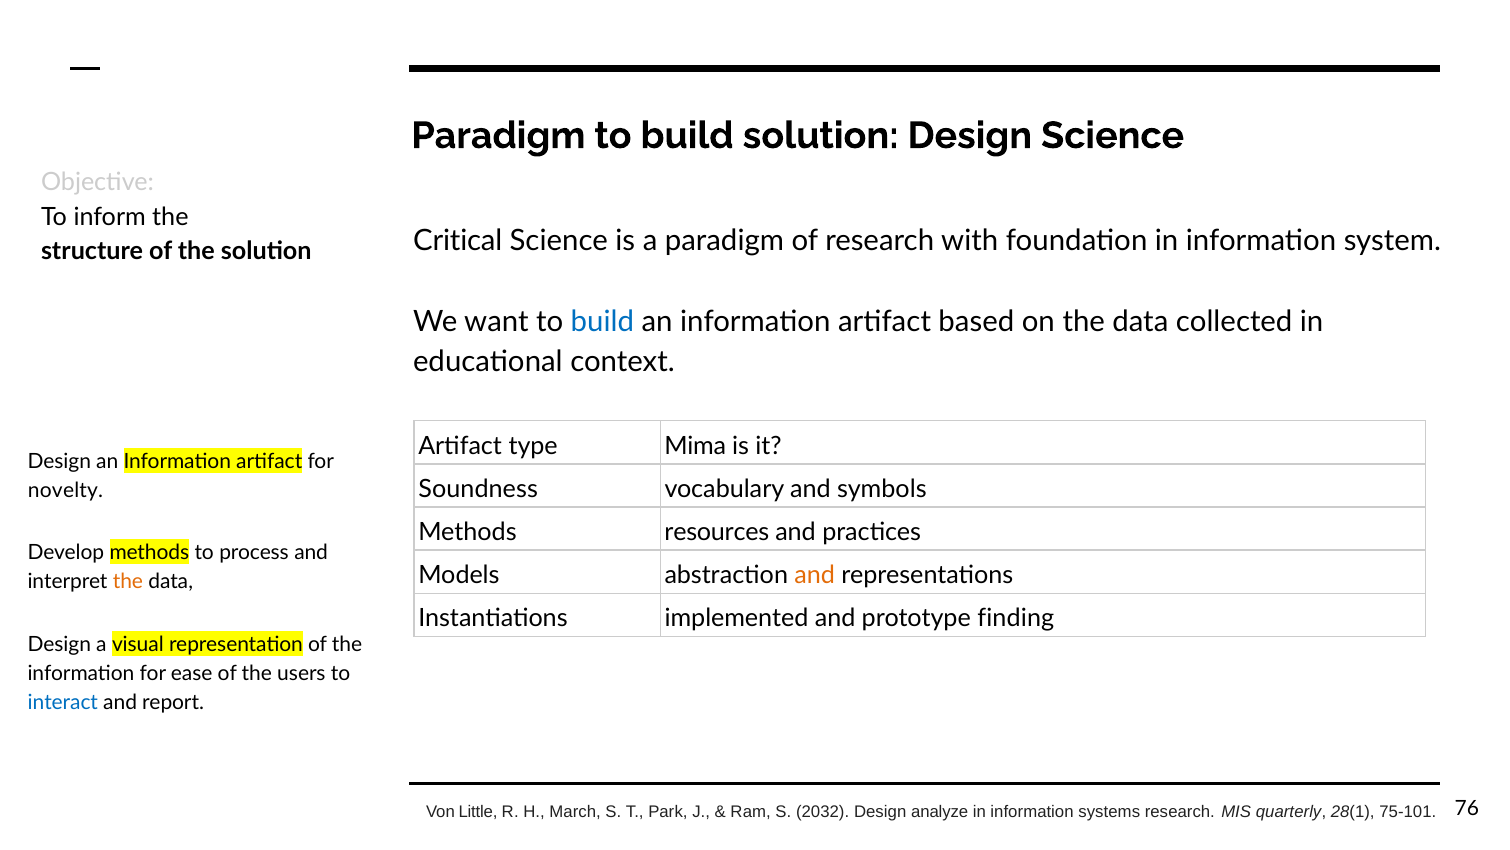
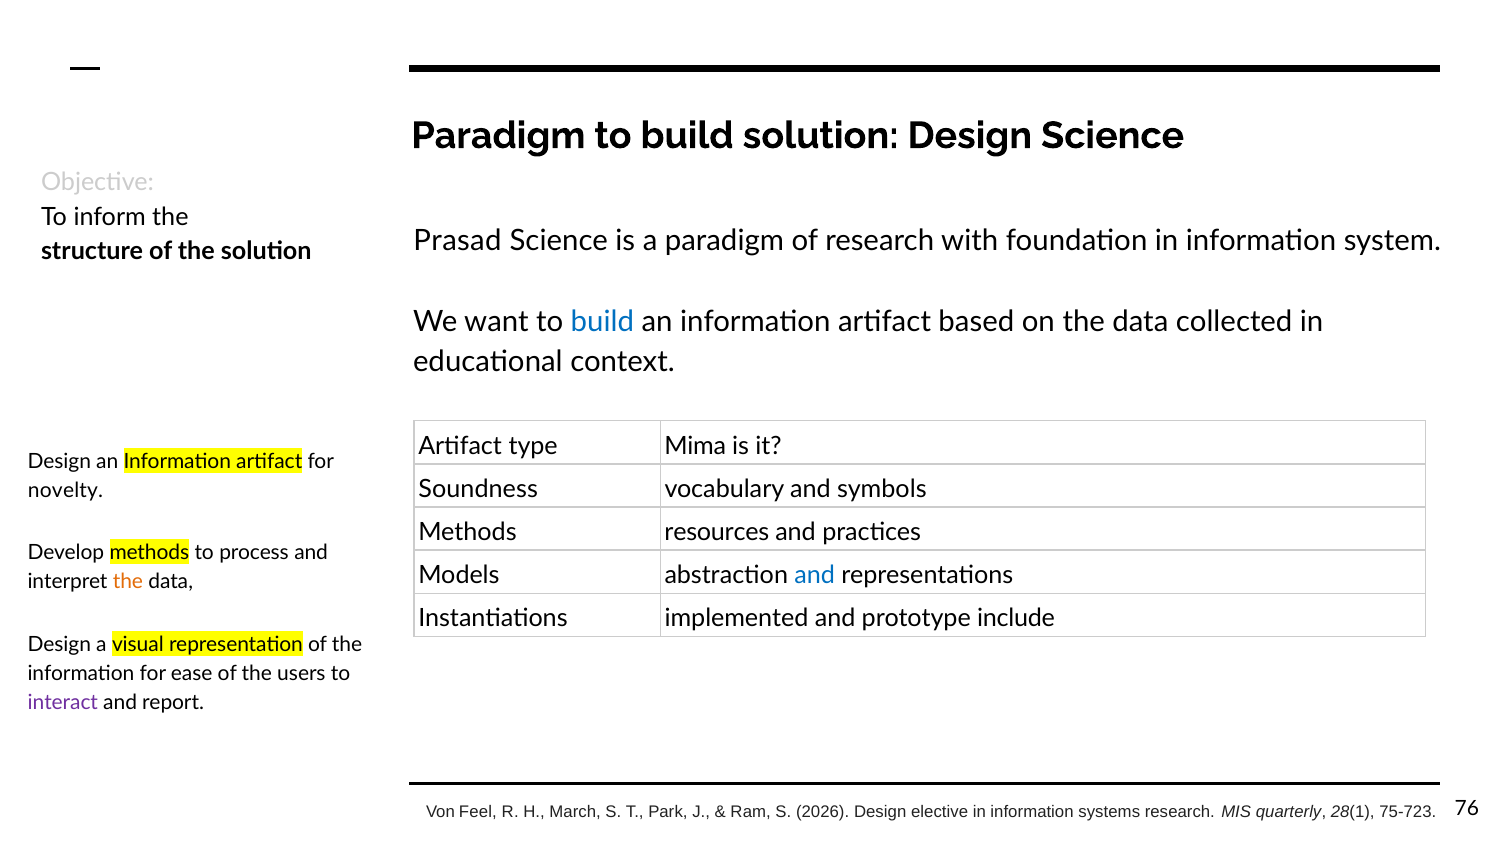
Critical: Critical -> Prasad
and at (815, 575) colour: orange -> blue
finding: finding -> include
interact colour: blue -> purple
Little: Little -> Feel
2032: 2032 -> 2026
analyze: analyze -> elective
75-101: 75-101 -> 75-723
